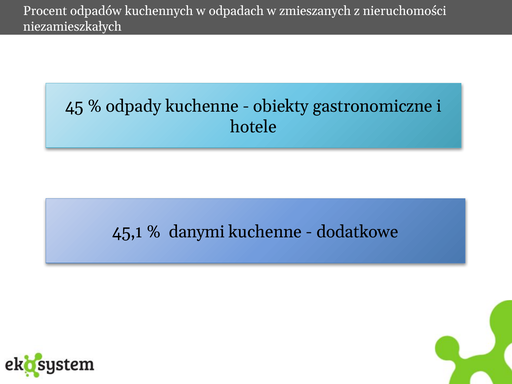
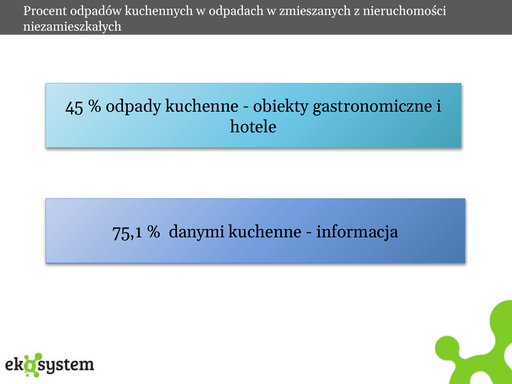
45,1: 45,1 -> 75,1
dodatkowe: dodatkowe -> informacja
